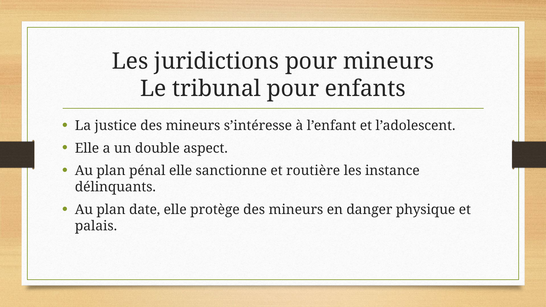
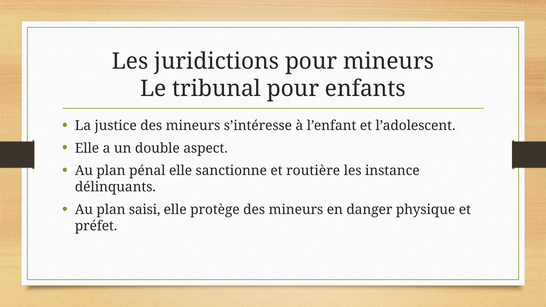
date: date -> saisi
palais: palais -> préfet
